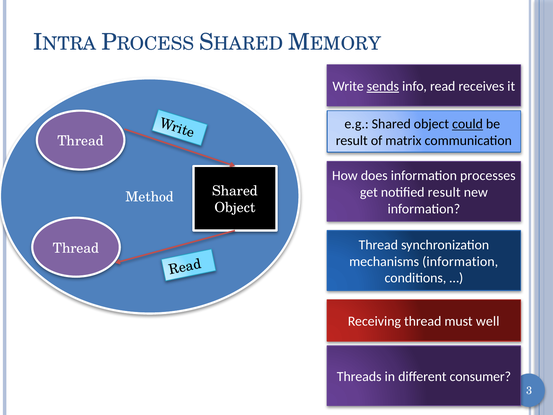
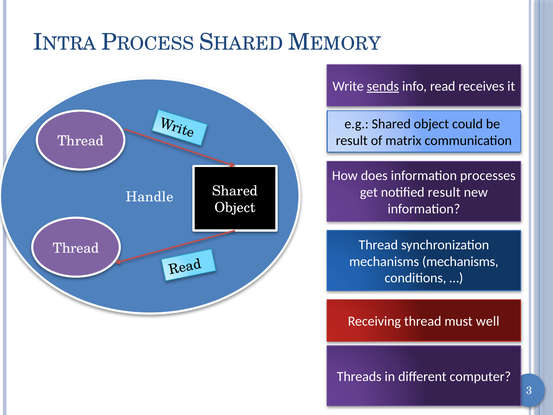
could underline: present -> none
Method: Method -> Handle
information at (460, 261): information -> mechanisms
consumer: consumer -> computer
